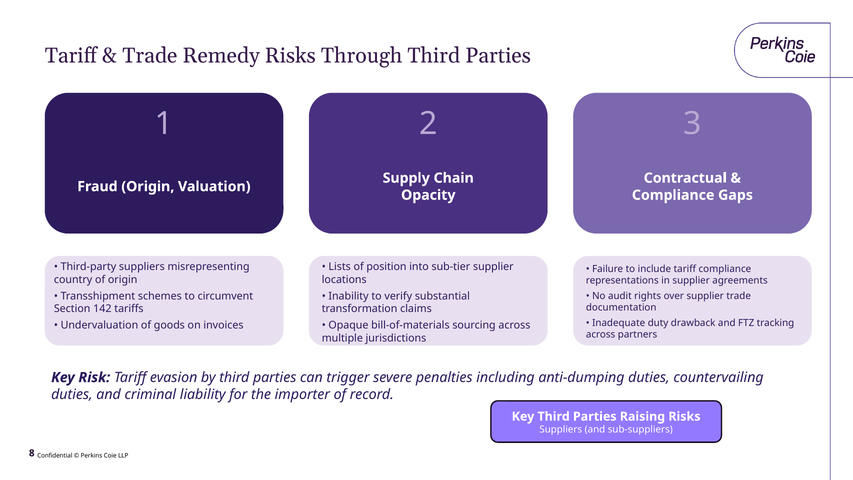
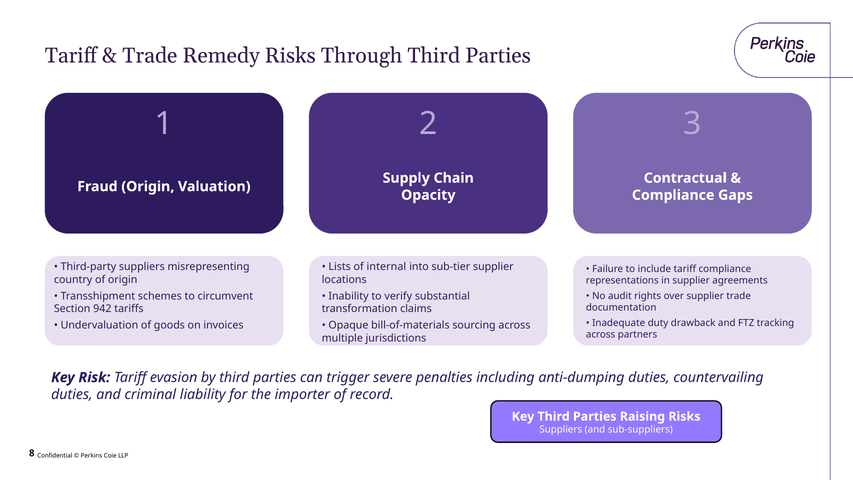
position: position -> internal
142: 142 -> 942
